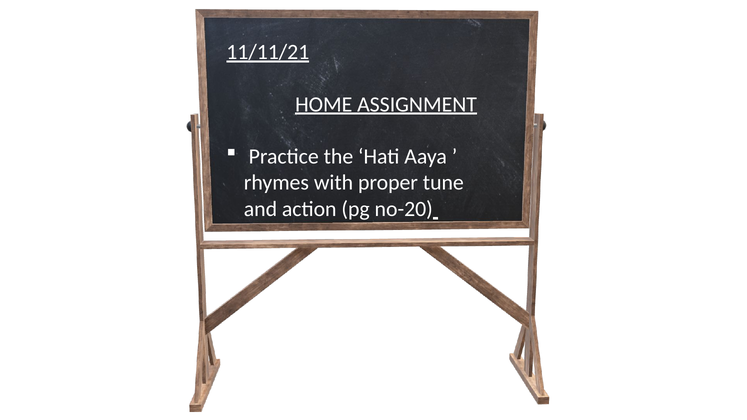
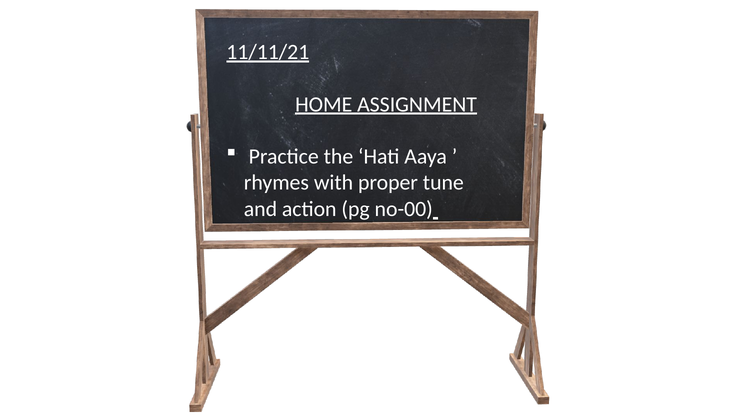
no-20: no-20 -> no-00
